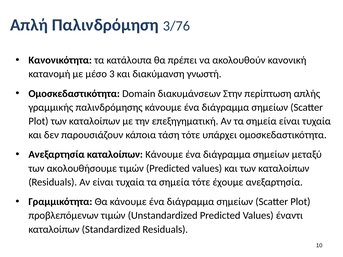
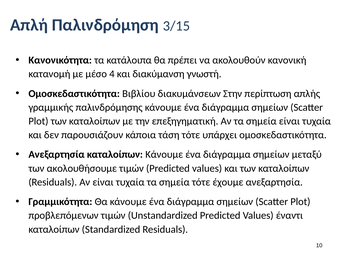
3/76: 3/76 -> 3/15
3: 3 -> 4
Domain: Domain -> Βιβλίου
